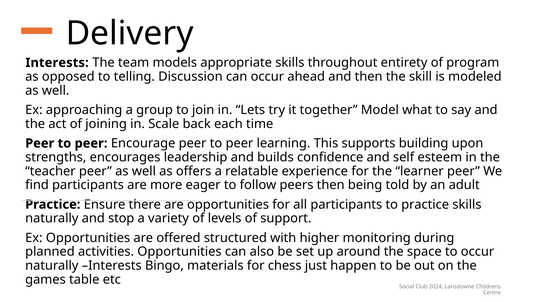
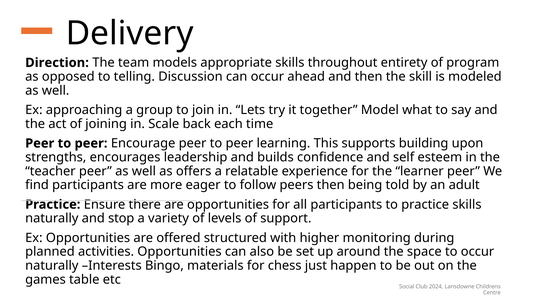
Interests at (57, 63): Interests -> Direction
